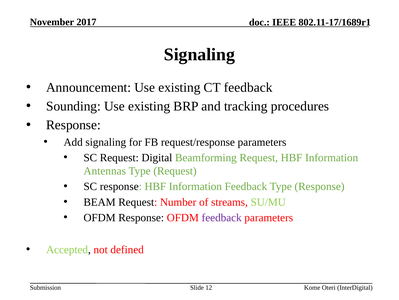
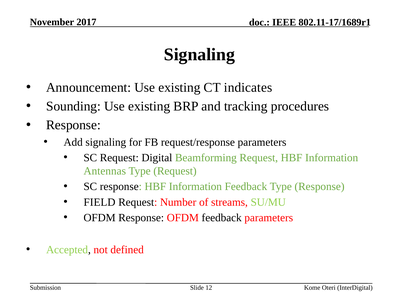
CT feedback: feedback -> indicates
BEAM: BEAM -> FIELD
feedback at (222, 217) colour: purple -> black
